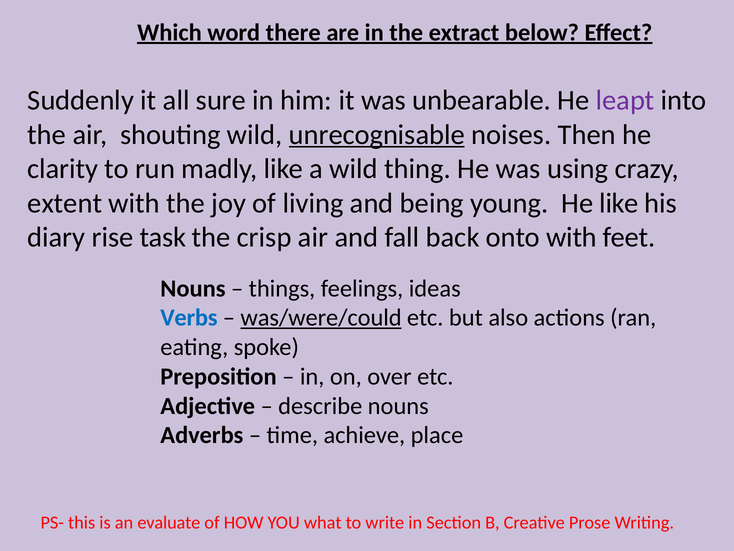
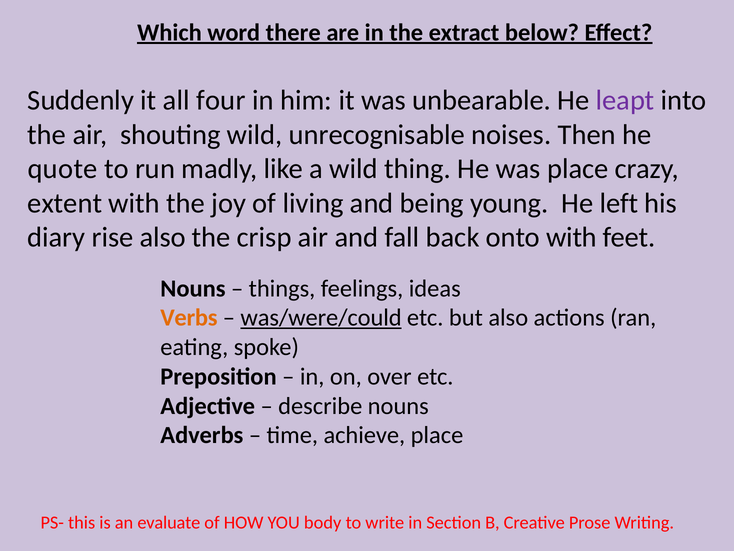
sure: sure -> four
unrecognisable underline: present -> none
clarity: clarity -> quote
was using: using -> place
He like: like -> left
rise task: task -> also
Verbs colour: blue -> orange
what: what -> body
